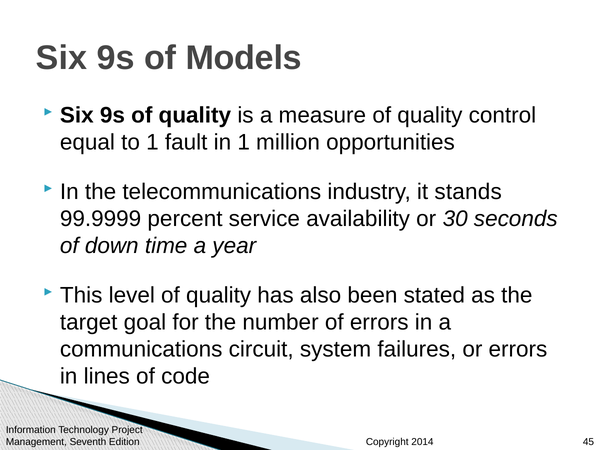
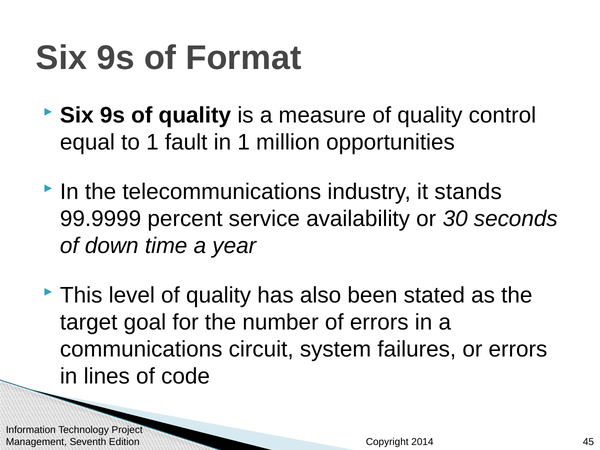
Models: Models -> Format
